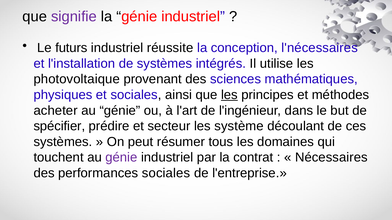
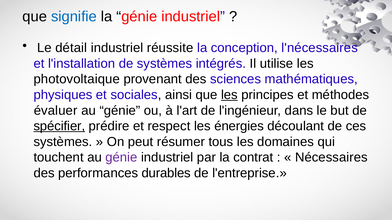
signifie colour: purple -> blue
futurs: futurs -> détail
acheter: acheter -> évaluer
spécifier underline: none -> present
secteur: secteur -> respect
système: système -> énergies
performances sociales: sociales -> durables
